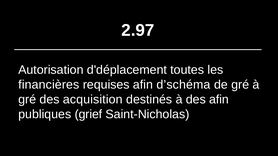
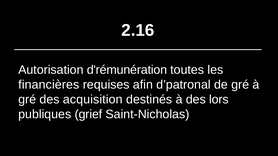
2.97: 2.97 -> 2.16
d'déplacement: d'déplacement -> d'rémunération
d’schéma: d’schéma -> d’patronal
des afin: afin -> lors
